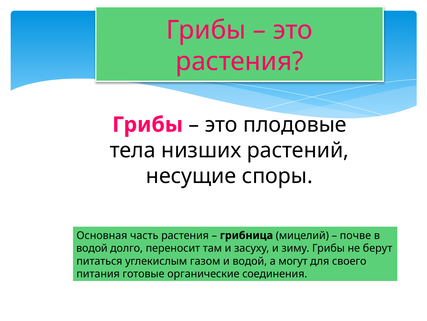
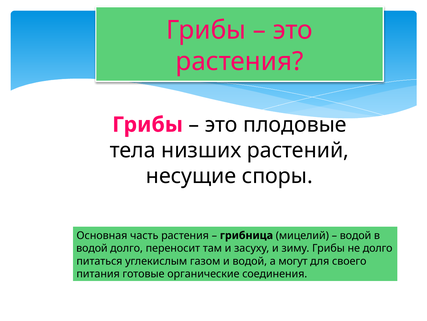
почве at (355, 235): почве -> водой
не берут: берут -> долго
